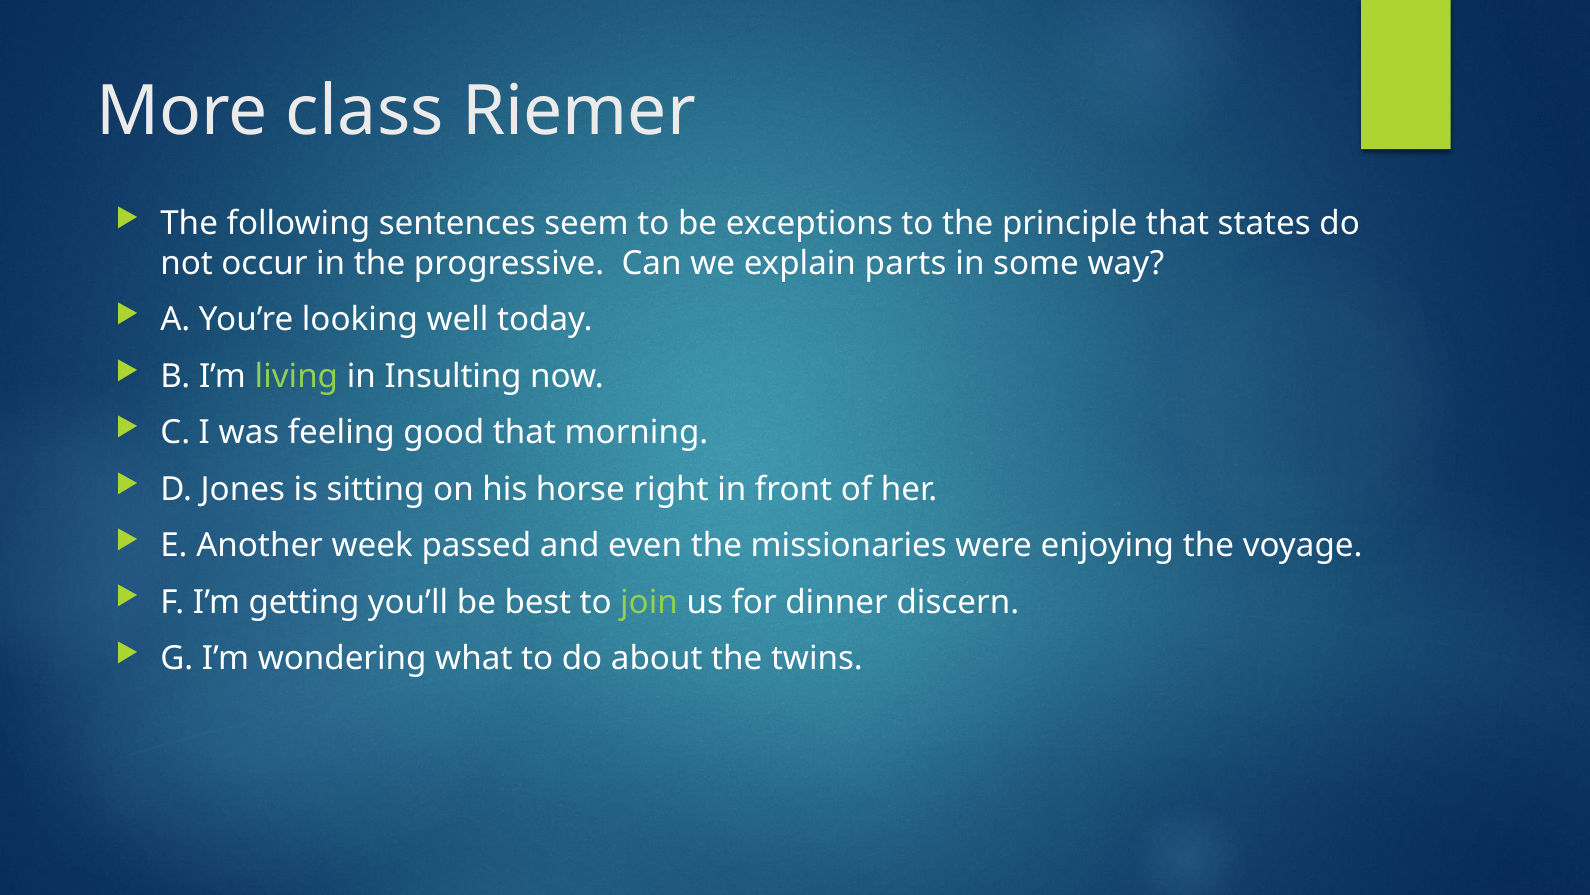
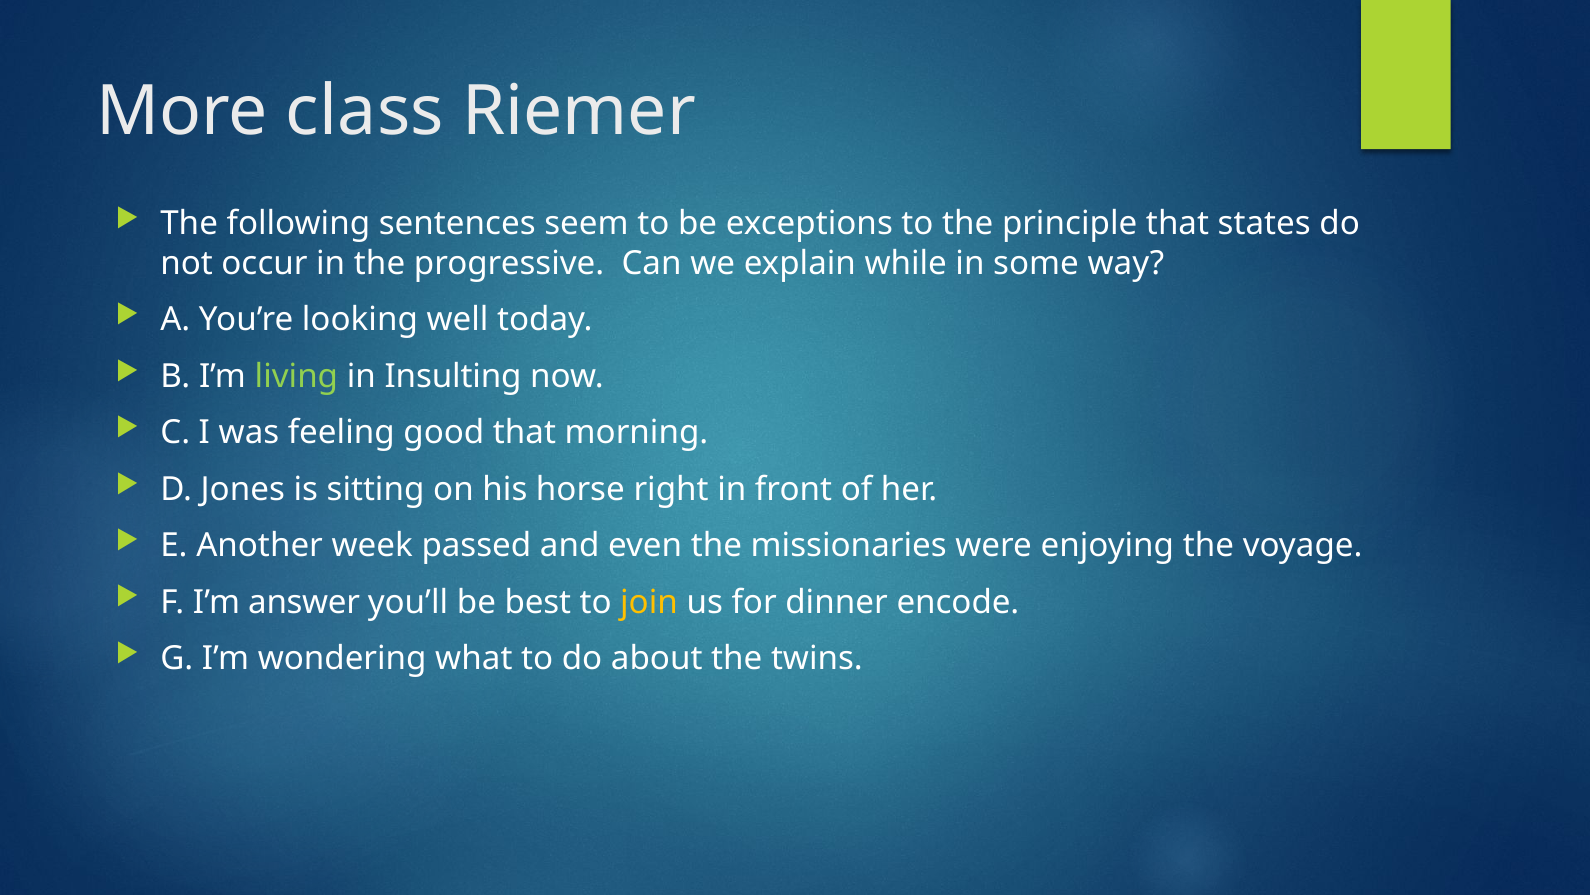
parts: parts -> while
getting: getting -> answer
join colour: light green -> yellow
discern: discern -> encode
